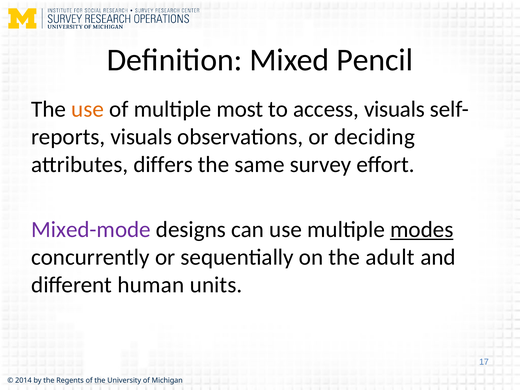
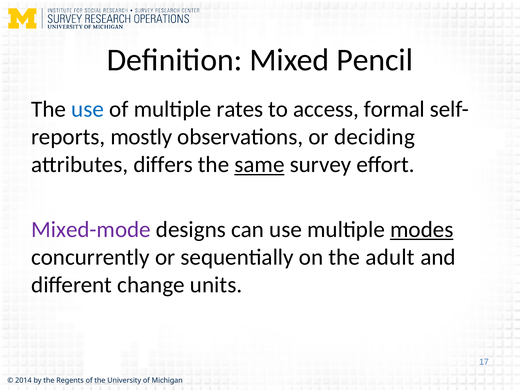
use at (88, 109) colour: orange -> blue
most: most -> rates
access visuals: visuals -> formal
visuals at (141, 137): visuals -> mostly
same underline: none -> present
human: human -> change
